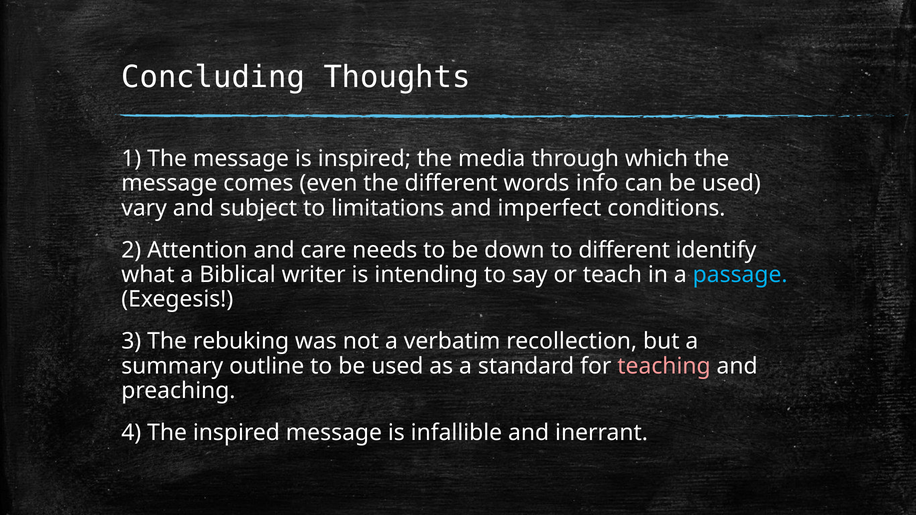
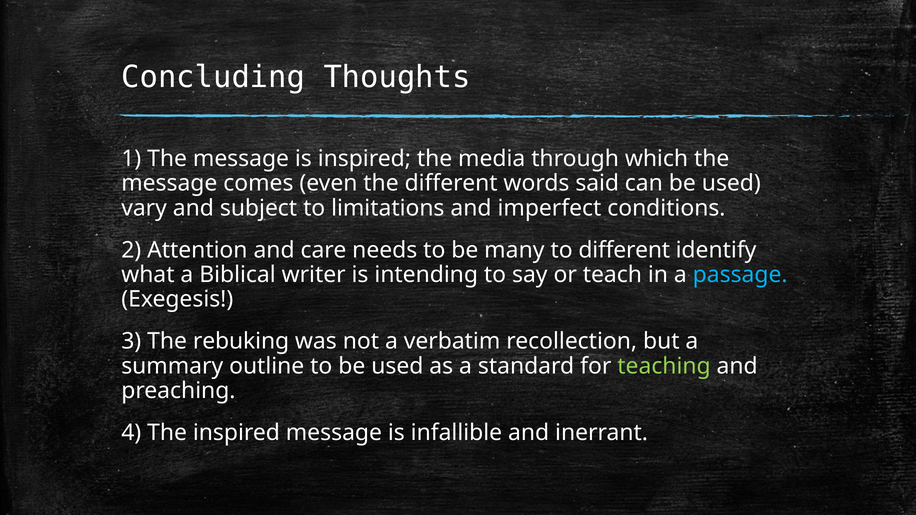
info: info -> said
down: down -> many
teaching colour: pink -> light green
